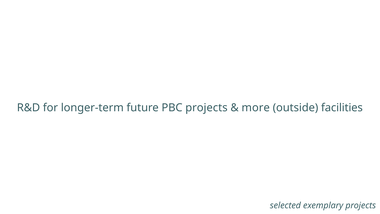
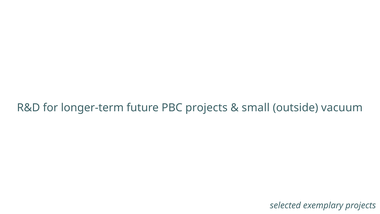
more: more -> small
facilities: facilities -> vacuum
